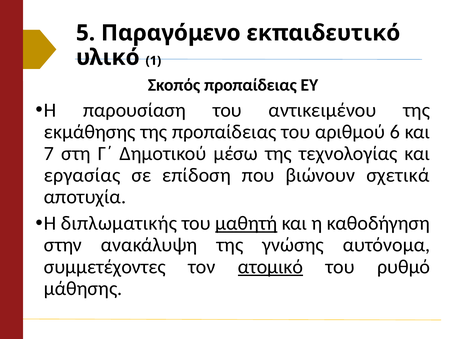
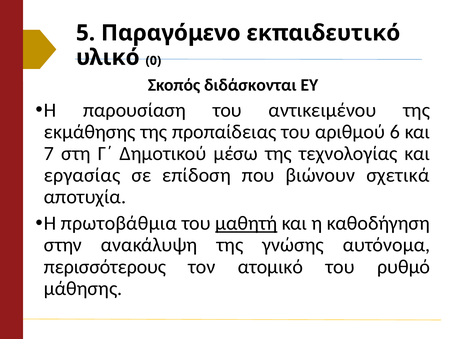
1: 1 -> 0
Σκοπός προπαίδειας: προπαίδειας -> διδάσκονται
διπλωματικής: διπλωματικής -> πρωτοβάθμια
συμμετέχοντες: συμμετέχοντες -> περισσότερους
ατομικό underline: present -> none
